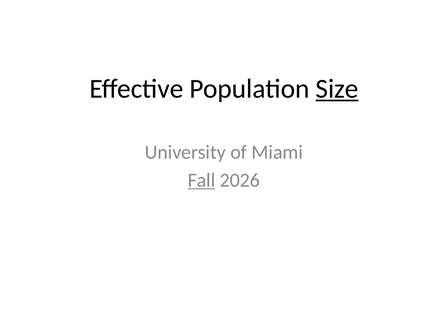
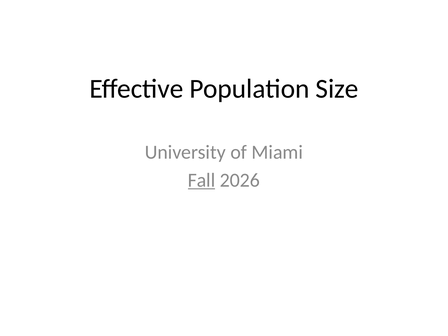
Size underline: present -> none
